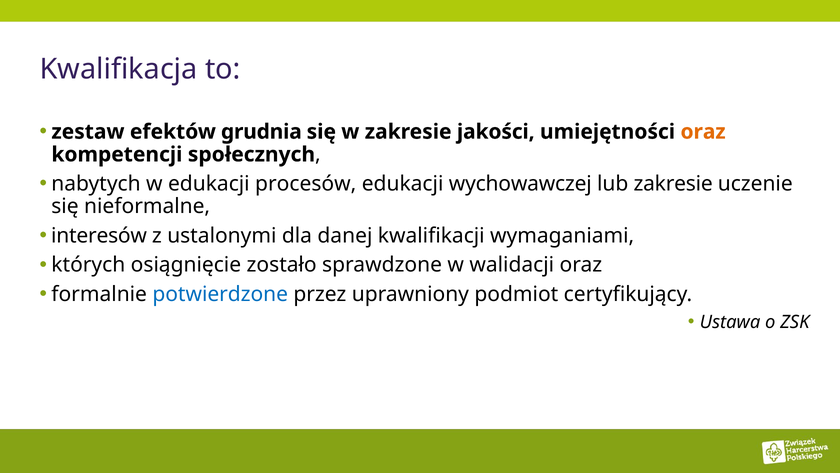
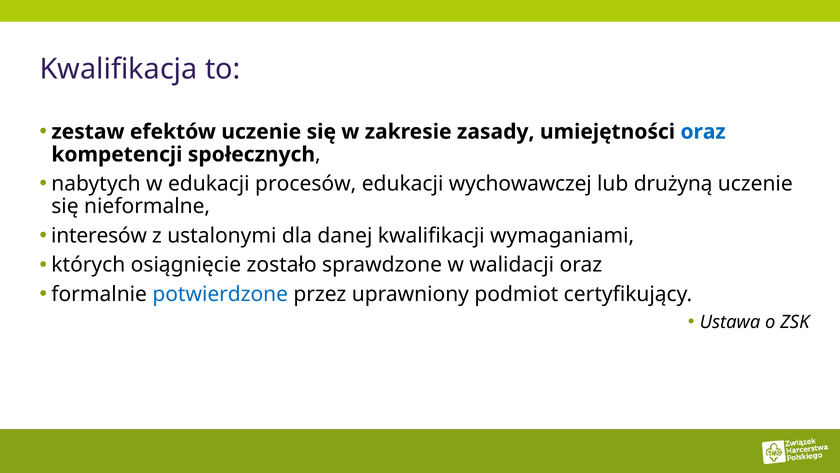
efektów grudnia: grudnia -> uczenie
jakości: jakości -> zasady
oraz at (703, 132) colour: orange -> blue
lub zakresie: zakresie -> drużyną
